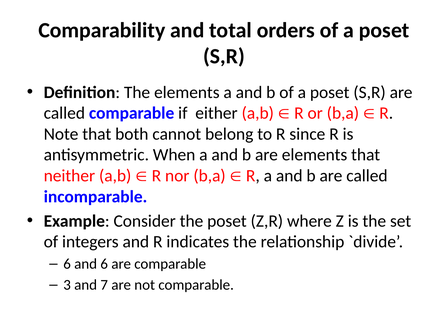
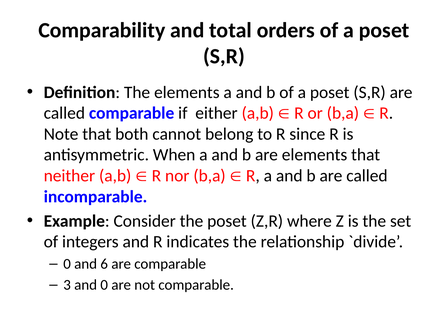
6 at (67, 264): 6 -> 0
and 7: 7 -> 0
